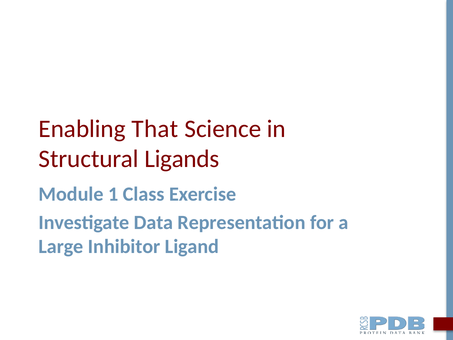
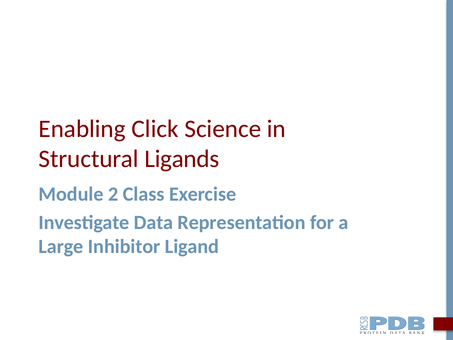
That: That -> Click
1: 1 -> 2
